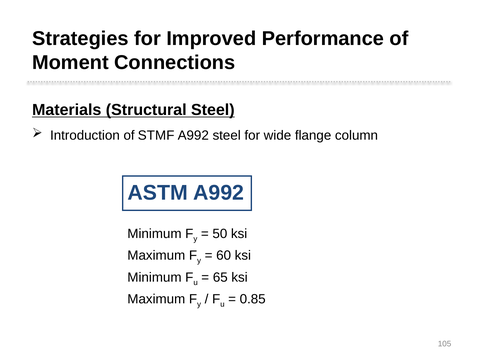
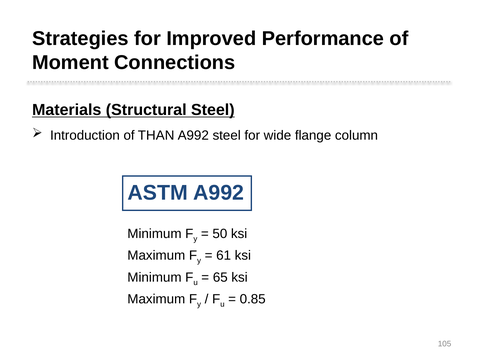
STMF: STMF -> THAN
60: 60 -> 61
